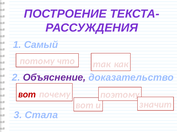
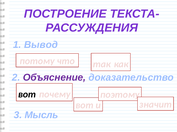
Самый: Самый -> Вывод
вот at (27, 95) colour: red -> black
Стала: Стала -> Мысль
